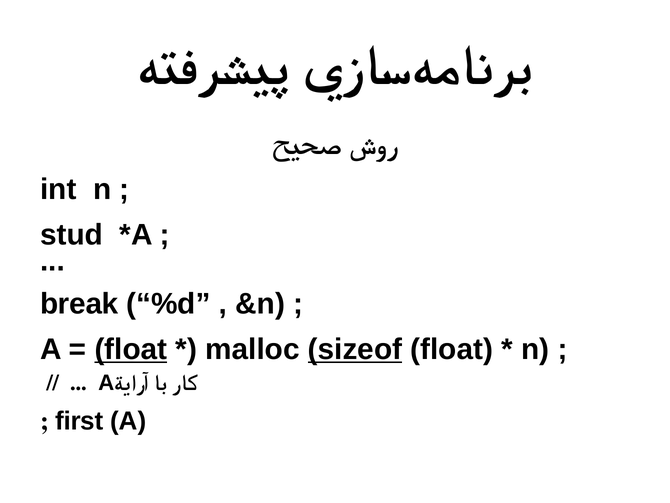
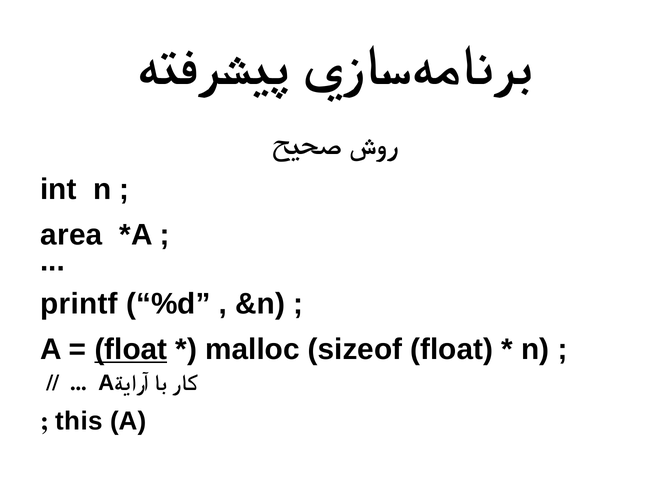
stud: stud -> area
break: break -> printf
sizeof underline: present -> none
first: first -> this
